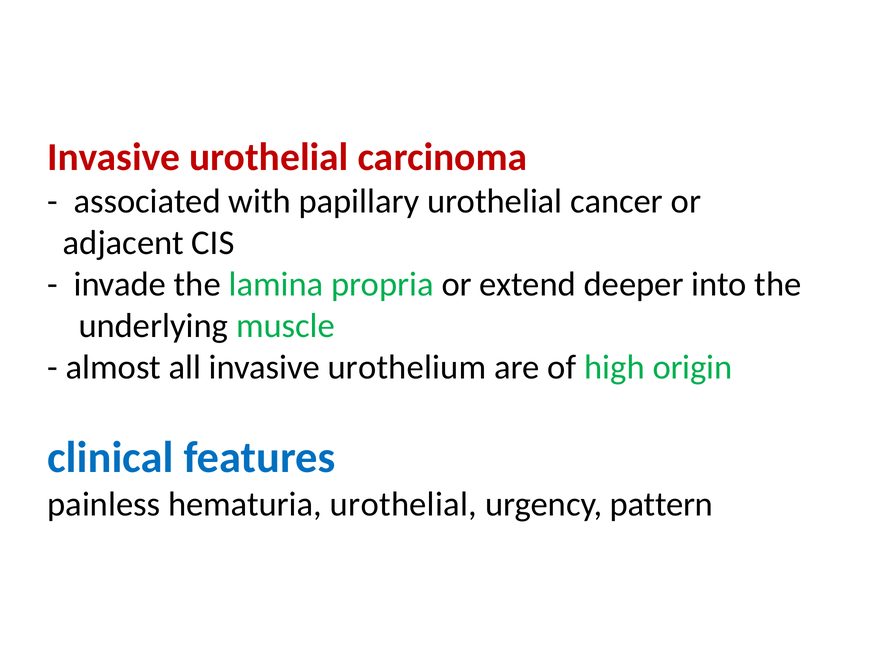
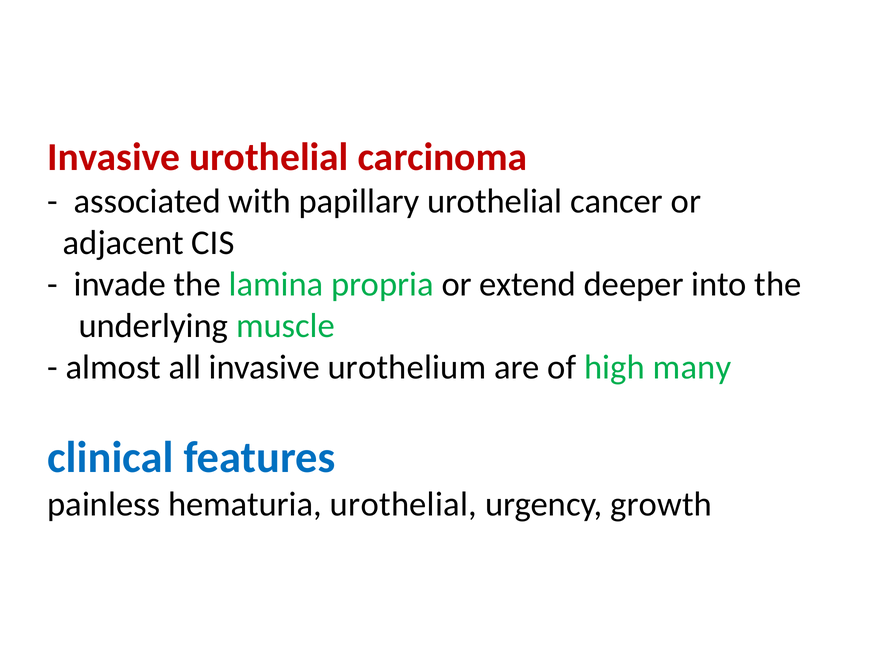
origin: origin -> many
pattern: pattern -> growth
